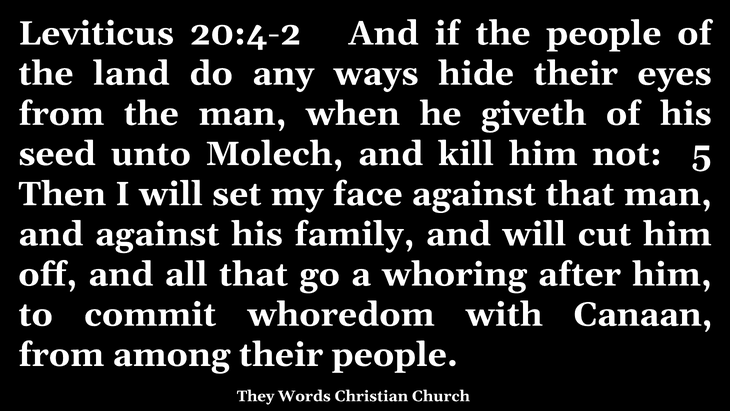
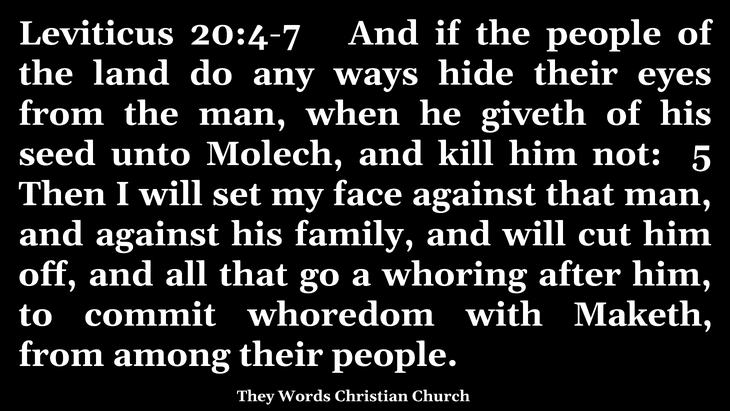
20:4-2: 20:4-2 -> 20:4-7
Canaan: Canaan -> Maketh
